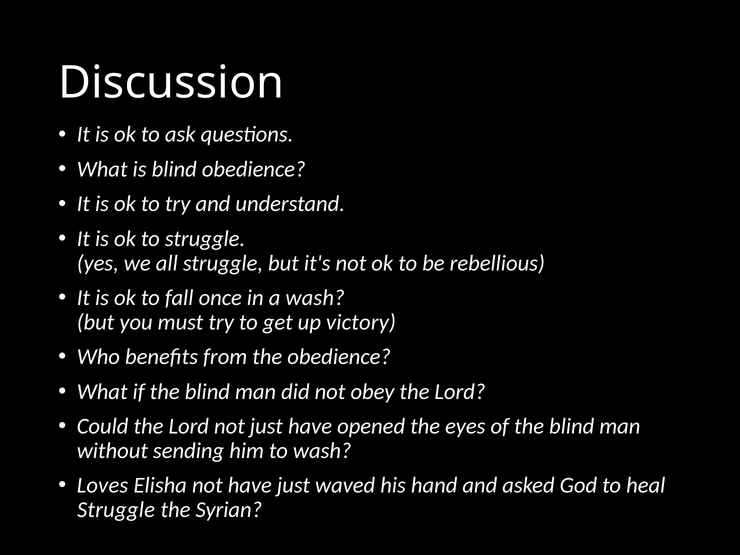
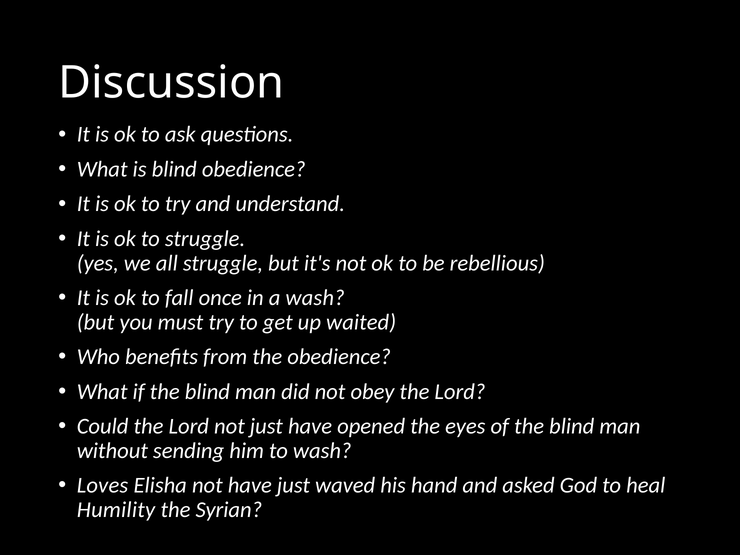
victory: victory -> waited
Struggle at (116, 510): Struggle -> Humility
